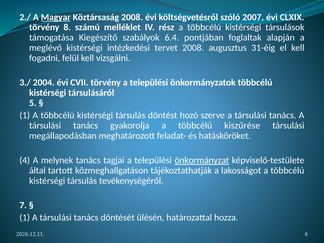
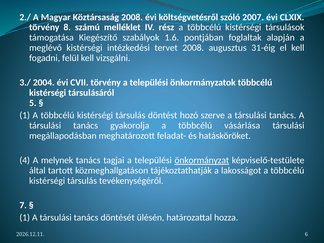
Magyar underline: present -> none
6.4: 6.4 -> 1.6
kiszűrése: kiszűrése -> vásárlása
